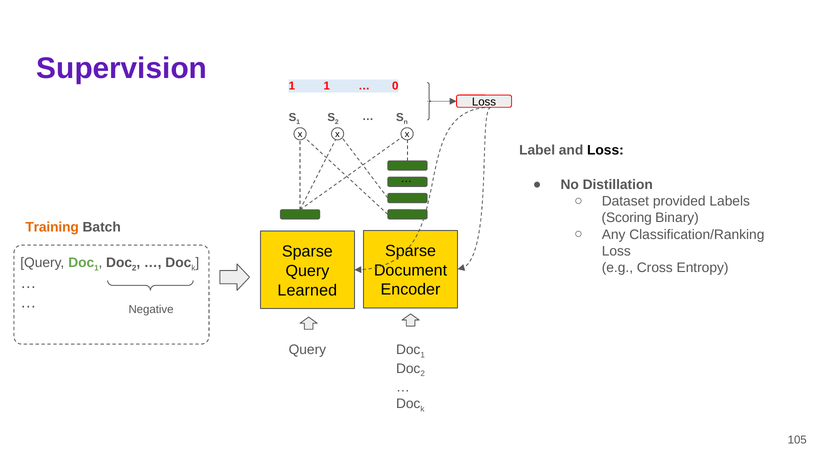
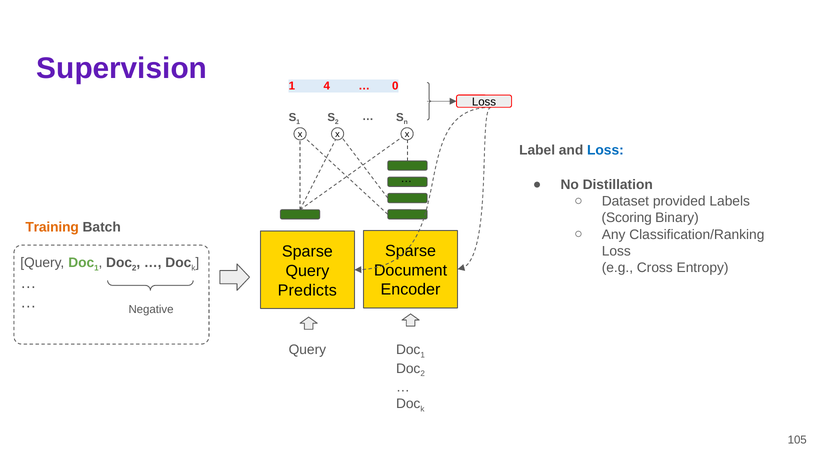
1 1: 1 -> 4
Loss at (605, 150) colour: black -> blue
Learned: Learned -> Predicts
